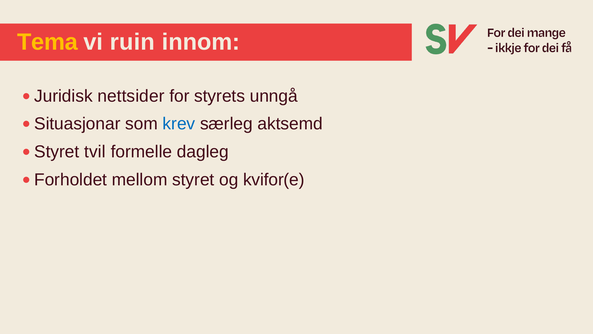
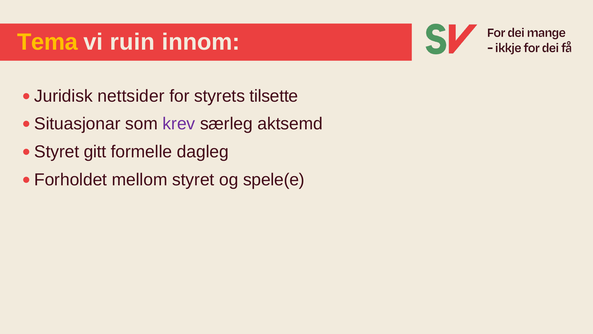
unngå: unngå -> tilsette
krev colour: blue -> purple
tvil: tvil -> gitt
kvifor(e: kvifor(e -> spele(e
